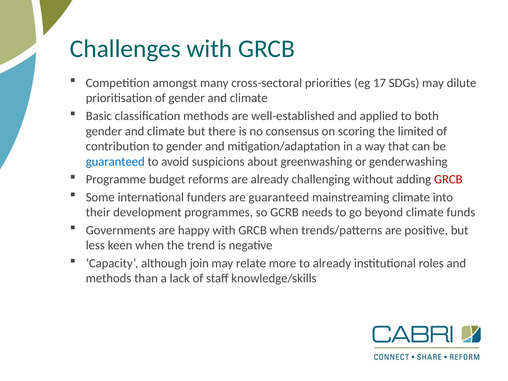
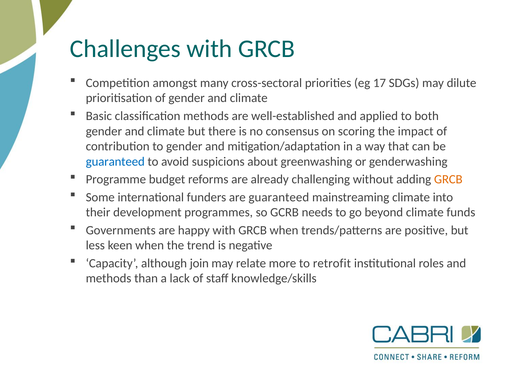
limited: limited -> impact
GRCB at (448, 179) colour: red -> orange
to already: already -> retrofit
